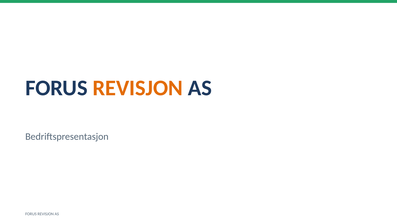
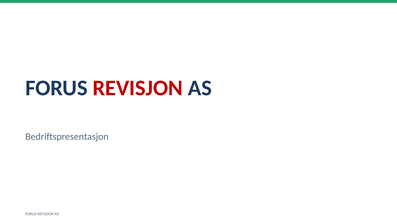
REVISJON at (138, 88) colour: orange -> red
